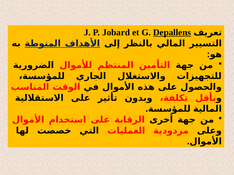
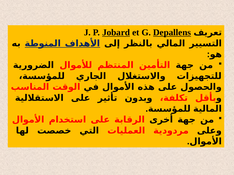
Jobard underline: none -> present
